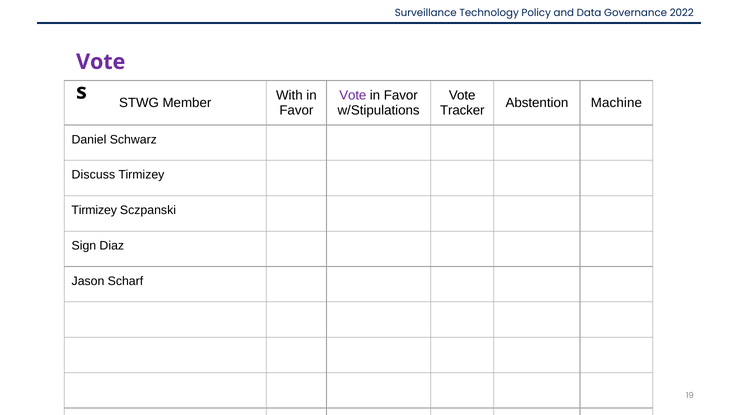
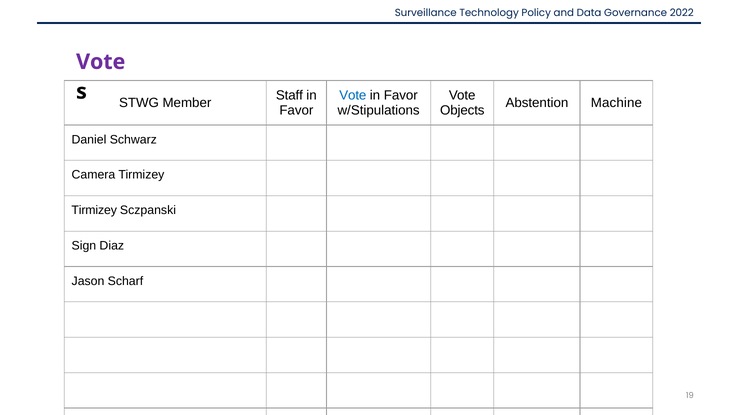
With: With -> Staff
Vote at (353, 96) colour: purple -> blue
Tracker: Tracker -> Objects
Discuss: Discuss -> Camera
